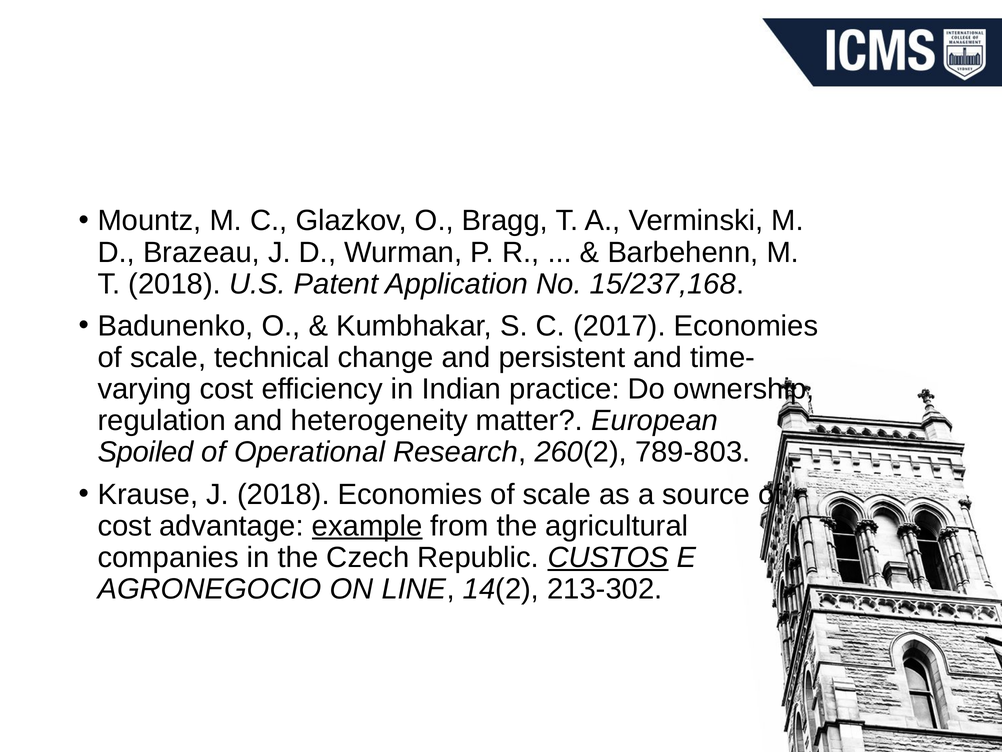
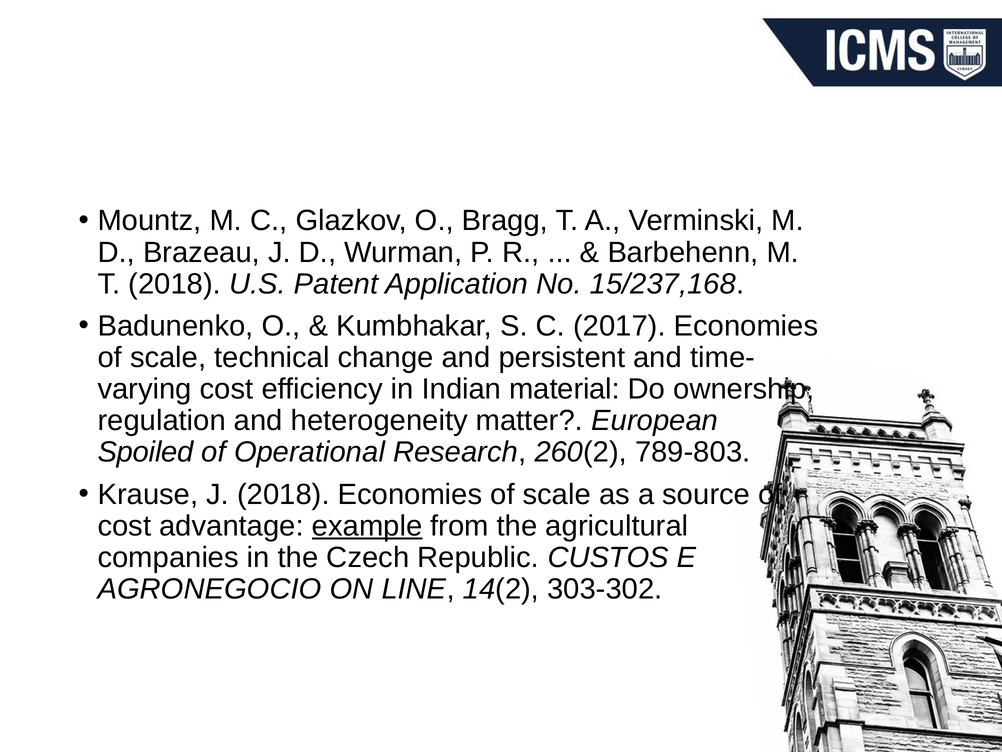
practice: practice -> material
CUSTOS underline: present -> none
213-302: 213-302 -> 303-302
